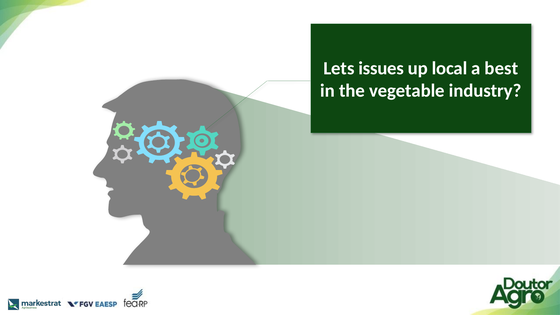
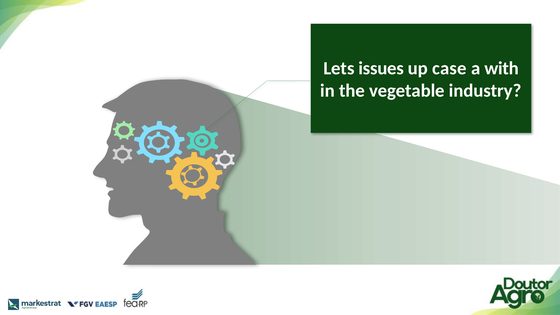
local: local -> case
best: best -> with
